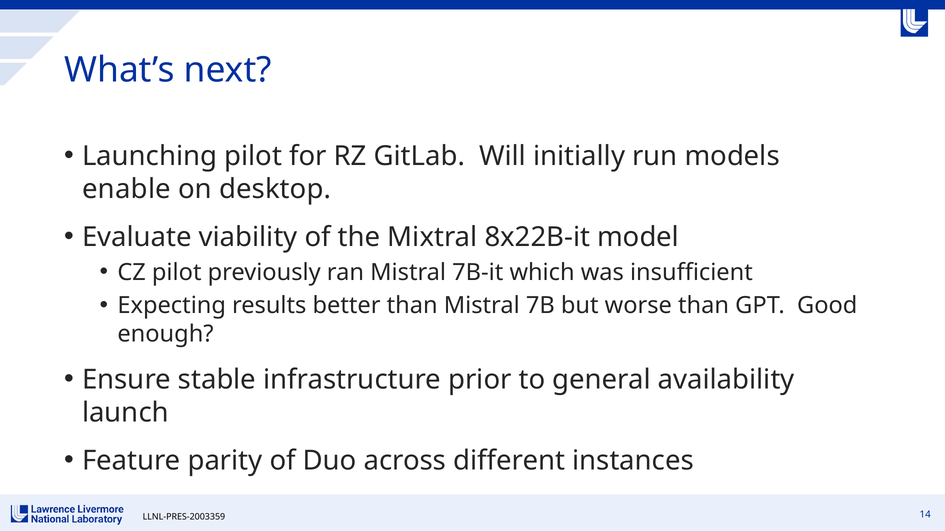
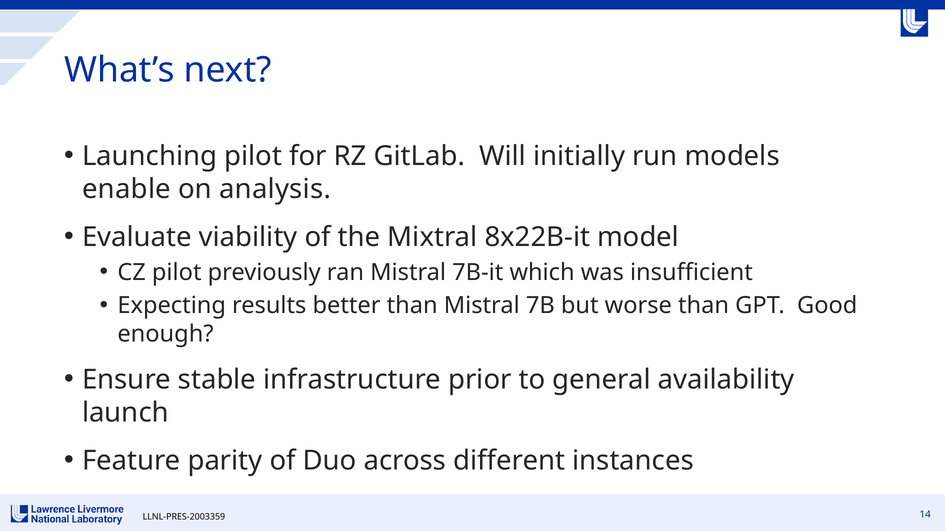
desktop: desktop -> analysis
